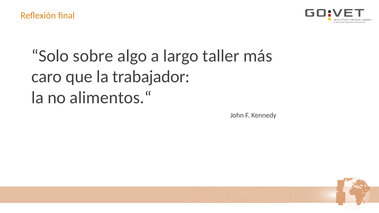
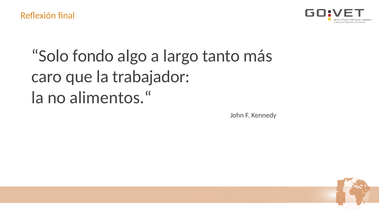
sobre: sobre -> fondo
taller: taller -> tanto
